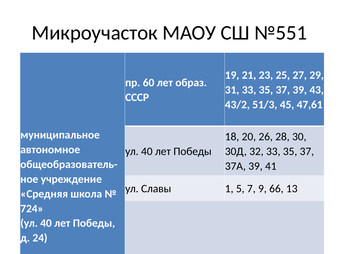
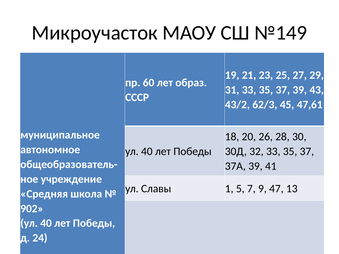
№551: №551 -> №149
51/3: 51/3 -> 62/3
66: 66 -> 47
724: 724 -> 902
